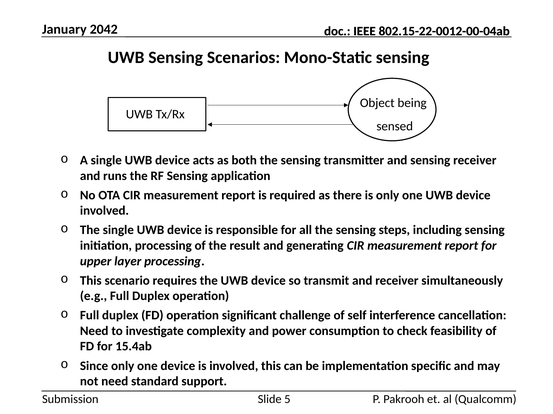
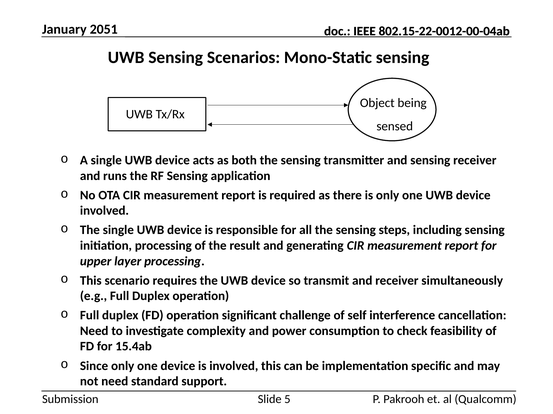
2042: 2042 -> 2051
